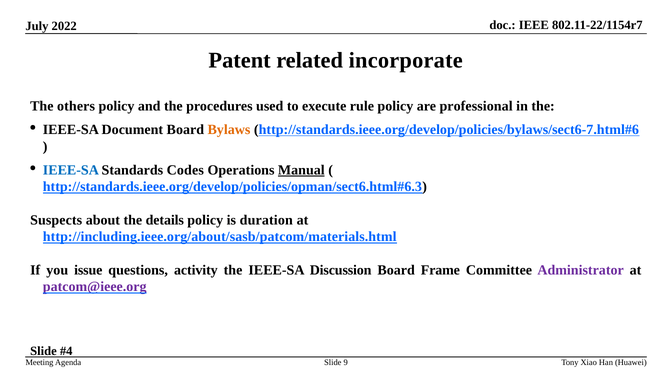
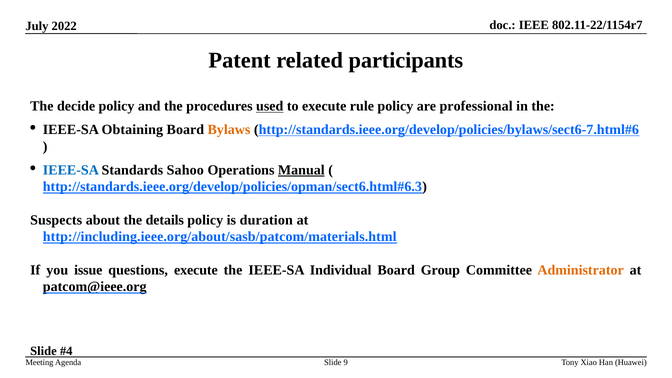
incorporate: incorporate -> participants
others: others -> decide
used underline: none -> present
Document: Document -> Obtaining
Codes: Codes -> Sahoo
questions activity: activity -> execute
Discussion: Discussion -> Individual
Frame: Frame -> Group
Administrator colour: purple -> orange
patcom@ieee.org colour: purple -> black
